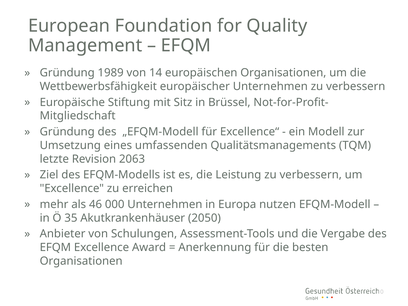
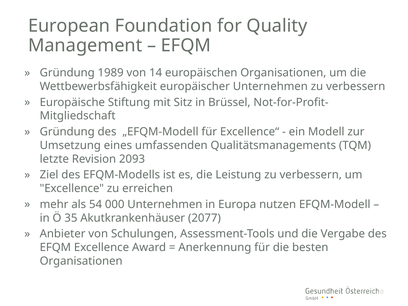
2063: 2063 -> 2093
46: 46 -> 54
2050: 2050 -> 2077
